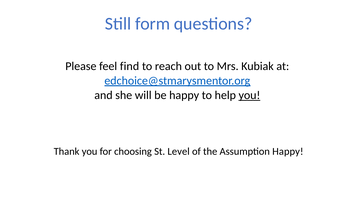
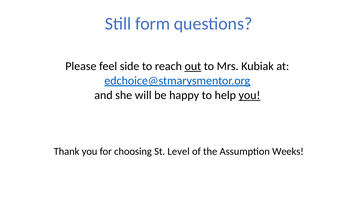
find: find -> side
out underline: none -> present
Assumption Happy: Happy -> Weeks
